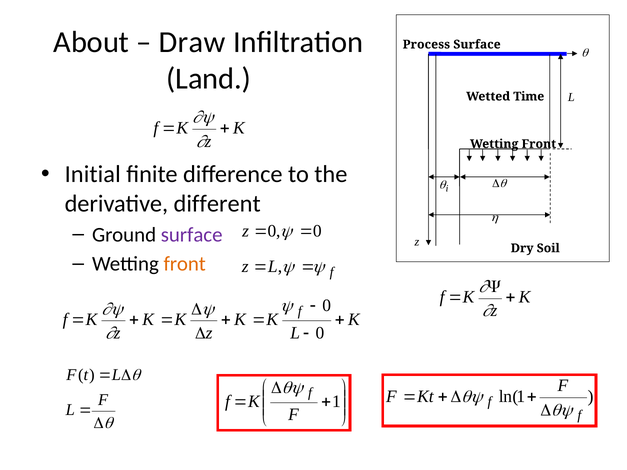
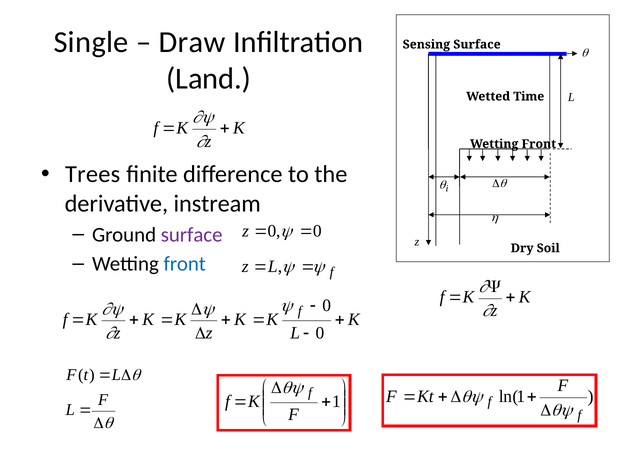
About: About -> Single
Process: Process -> Sensing
Initial: Initial -> Trees
different: different -> instream
front at (185, 264) colour: orange -> blue
